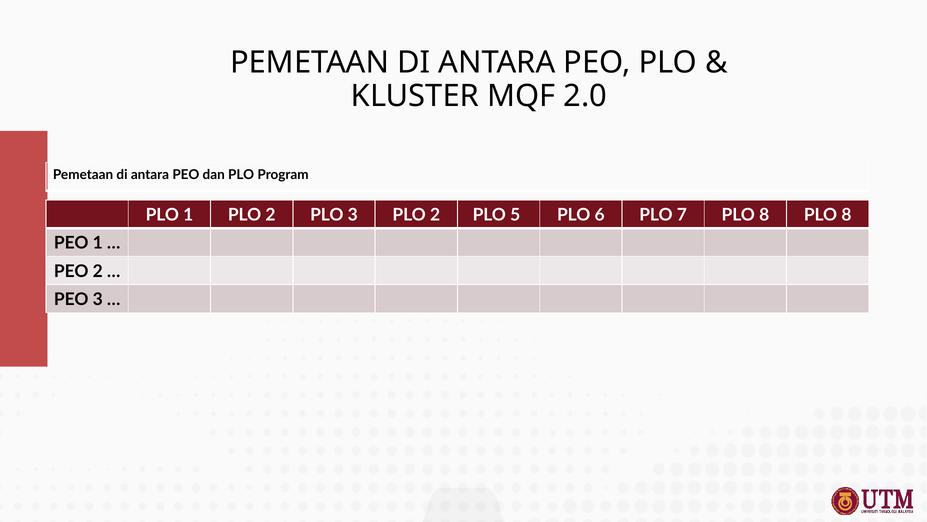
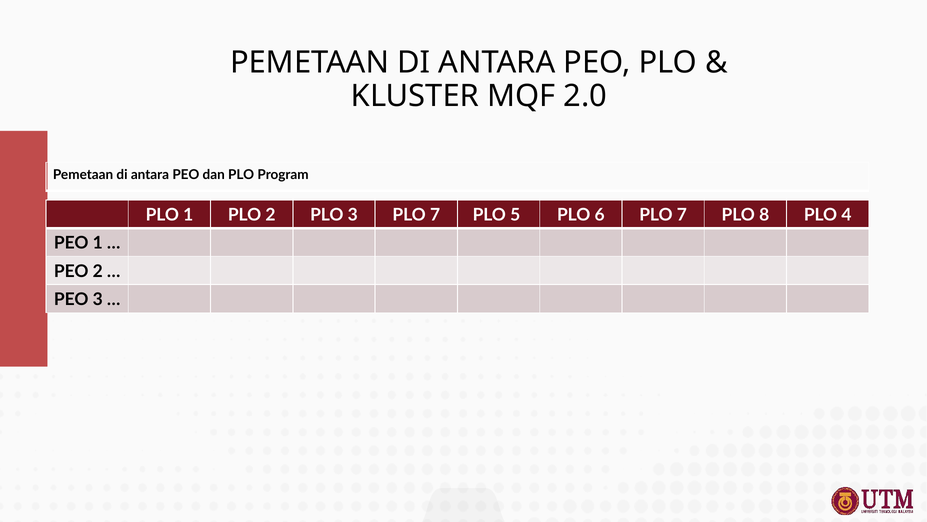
3 PLO 2: 2 -> 7
8 PLO 8: 8 -> 4
